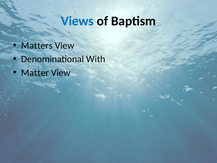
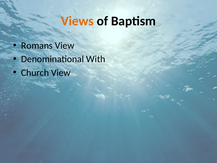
Views colour: blue -> orange
Matters: Matters -> Romans
Matter: Matter -> Church
